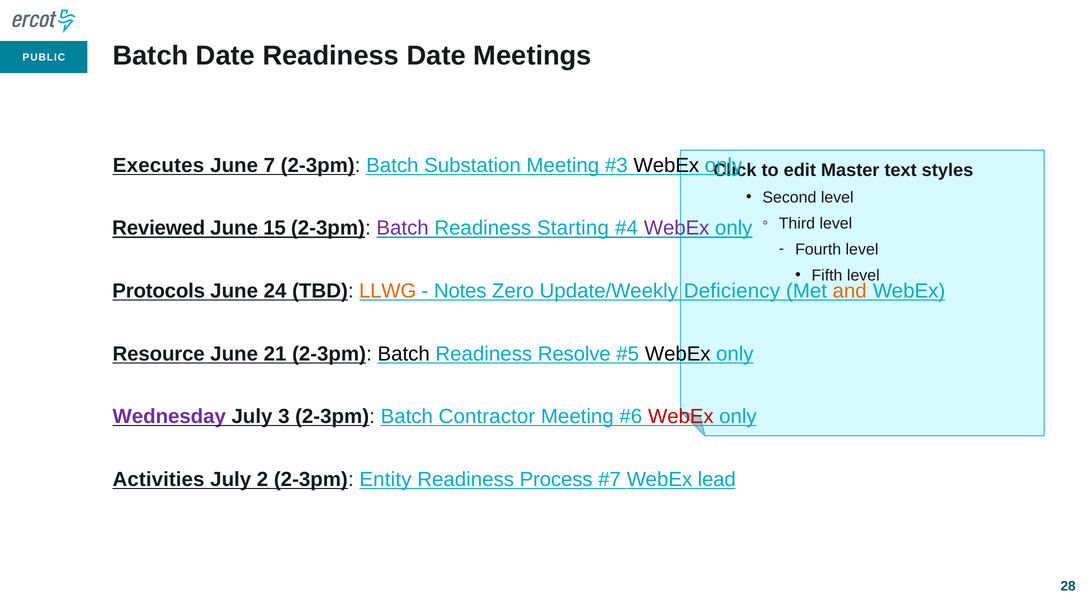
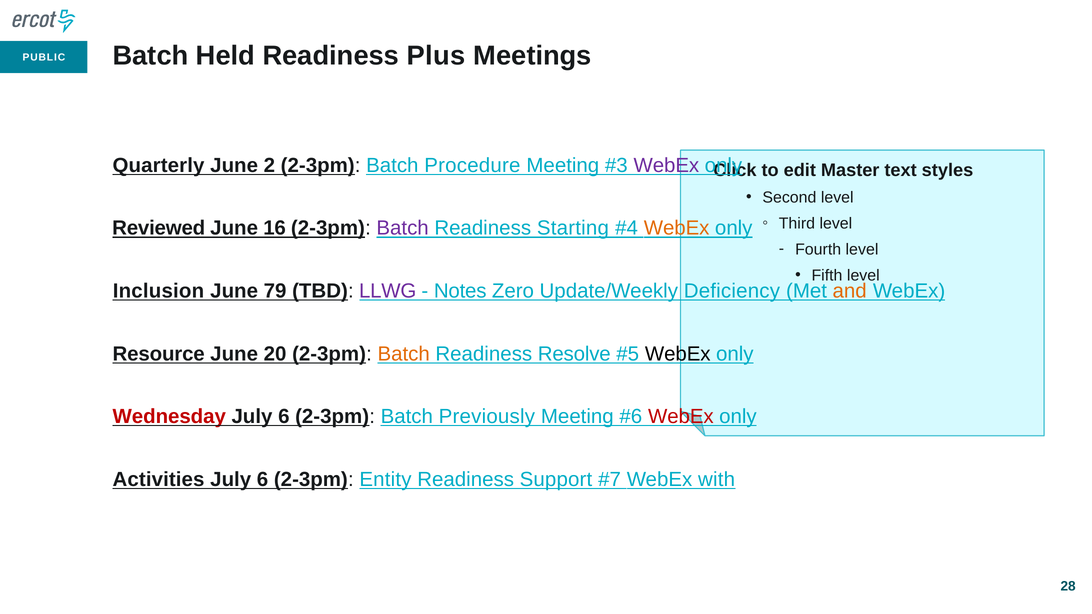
Batch Date: Date -> Held
Readiness Date: Date -> Plus
Executes: Executes -> Quarterly
7: 7 -> 2
Substation: Substation -> Procedure
WebEx at (666, 165) colour: black -> purple
15: 15 -> 16
WebEx at (677, 228) colour: purple -> orange
Protocols: Protocols -> Inclusion
24: 24 -> 79
LLWG colour: orange -> purple
21: 21 -> 20
Batch at (404, 354) colour: black -> orange
Wednesday colour: purple -> red
3 at (284, 417): 3 -> 6
Contractor: Contractor -> Previously
2 at (263, 480): 2 -> 6
Process: Process -> Support
lead: lead -> with
